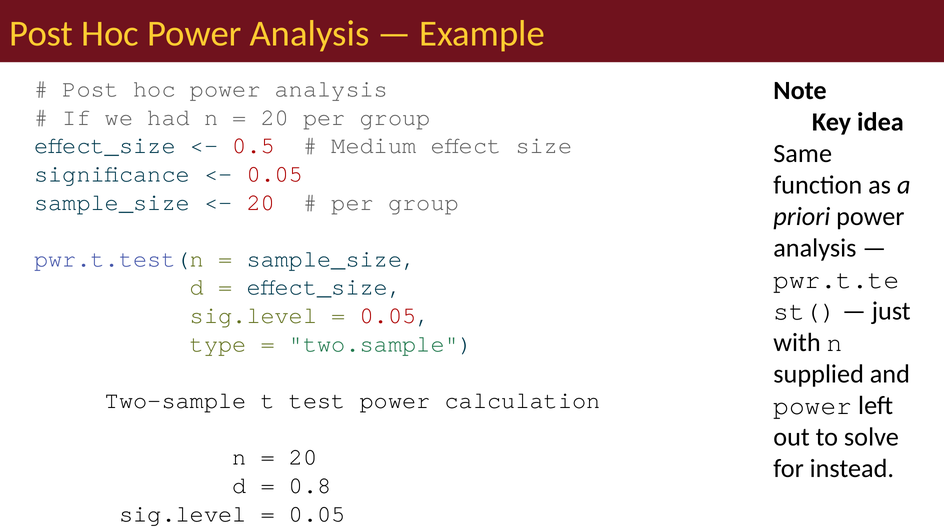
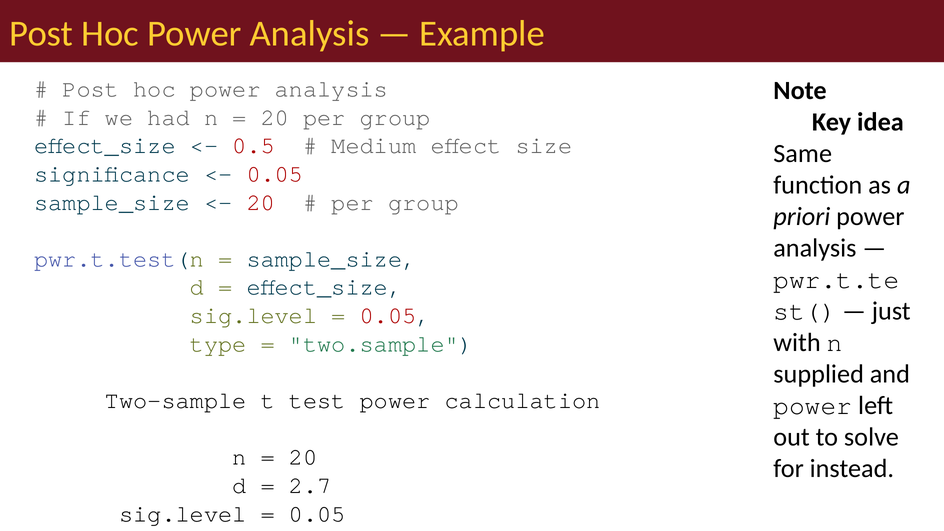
0.8: 0.8 -> 2.7
